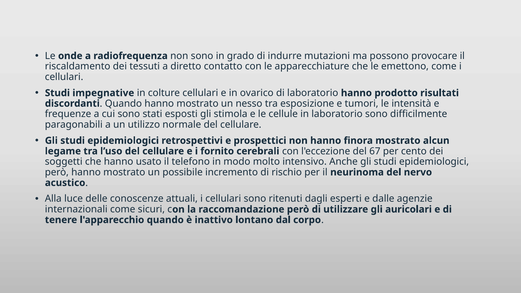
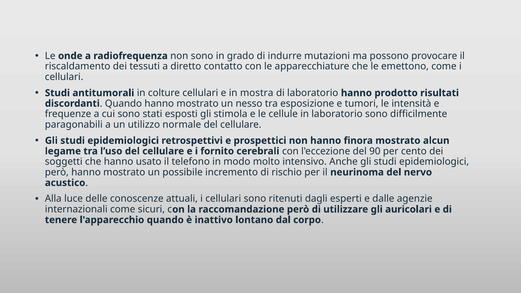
impegnative: impegnative -> antitumorali
ovarico: ovarico -> mostra
67: 67 -> 90
